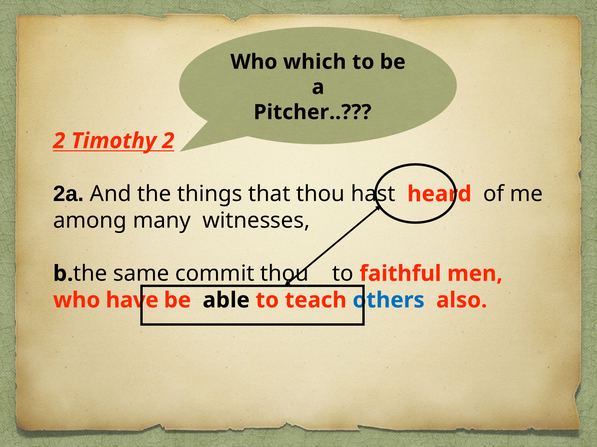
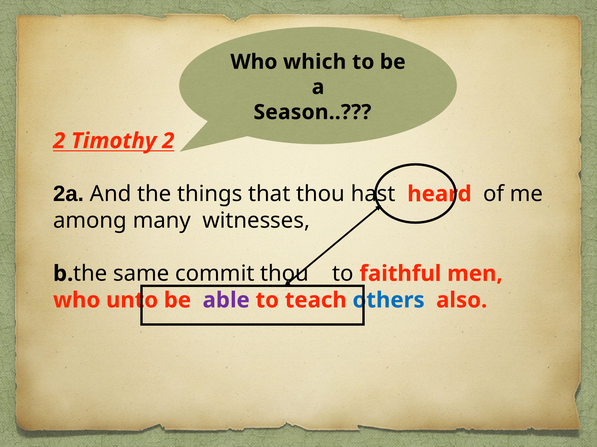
Pitcher: Pitcher -> Season
have: have -> unto
able colour: black -> purple
